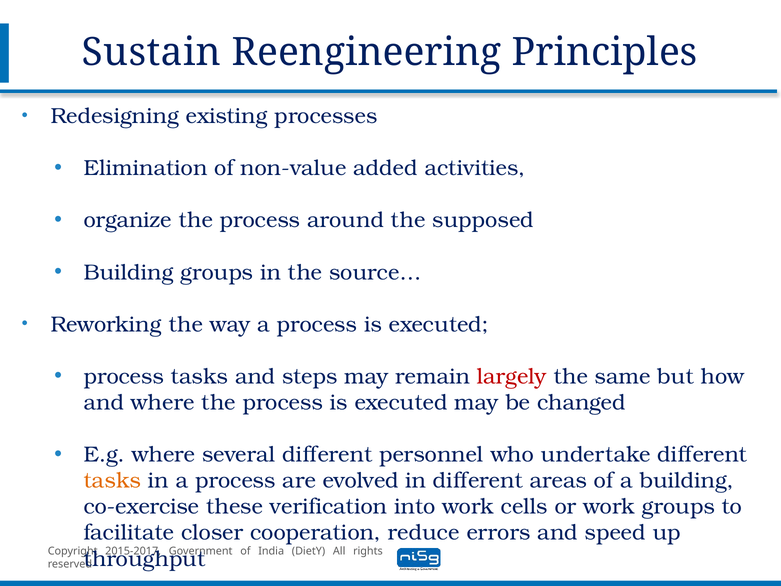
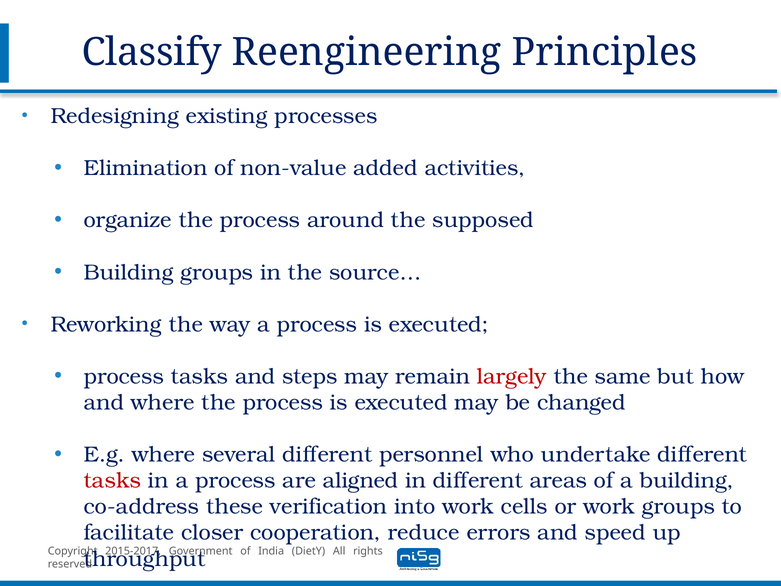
Sustain: Sustain -> Classify
tasks at (112, 481) colour: orange -> red
evolved: evolved -> aligned
co-exercise: co-exercise -> co-address
